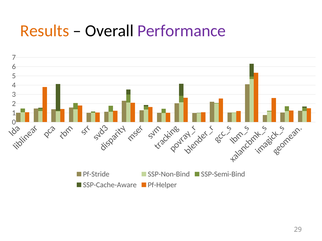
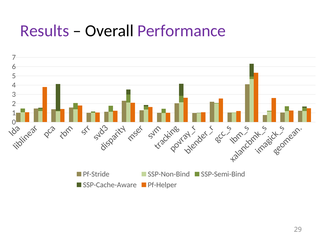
Results colour: orange -> purple
